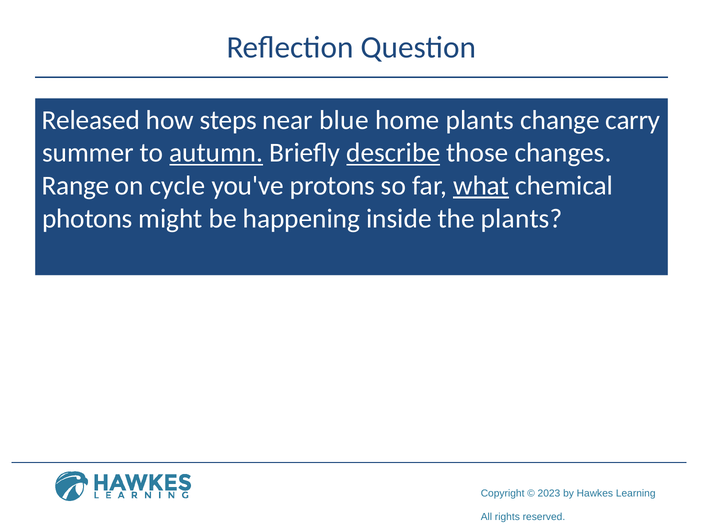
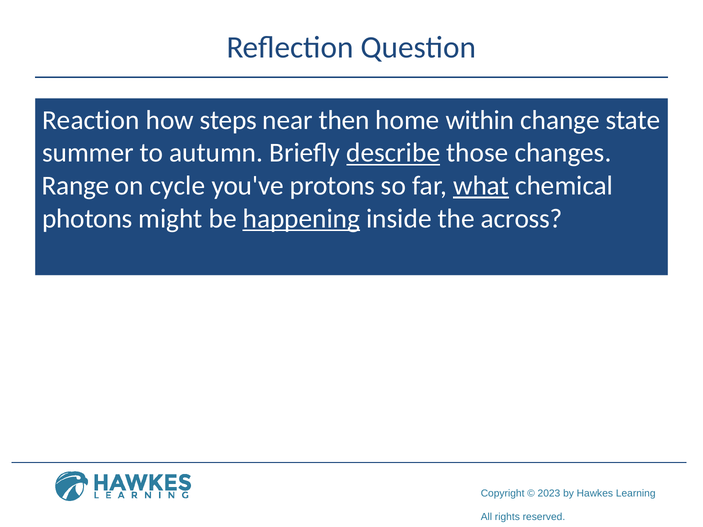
Released: Released -> Reaction
blue: blue -> then
home plants: plants -> within
carry: carry -> state
autumn underline: present -> none
happening underline: none -> present
the plants: plants -> across
